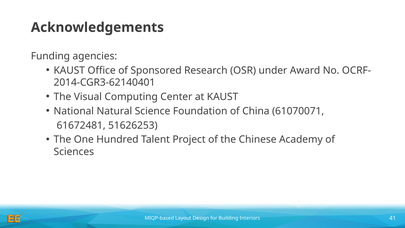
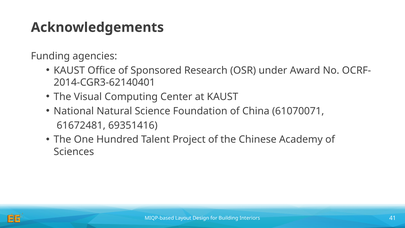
51626253: 51626253 -> 69351416
